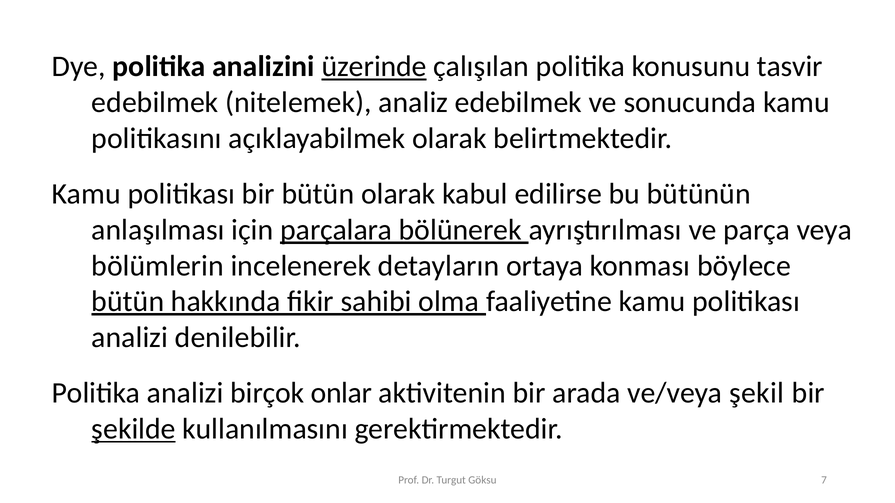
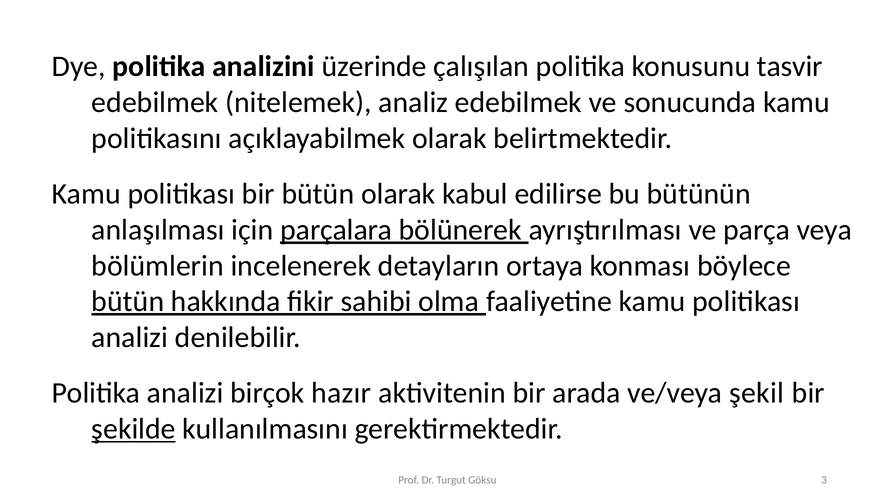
üzerinde underline: present -> none
onlar: onlar -> hazır
7: 7 -> 3
